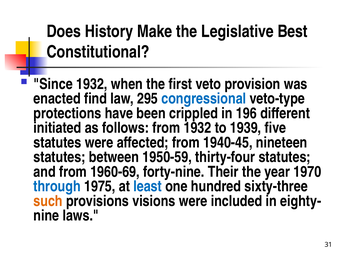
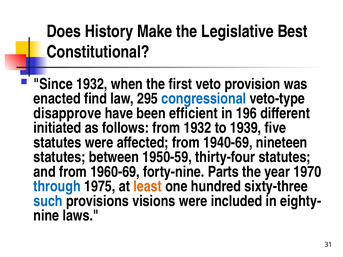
protections: protections -> disapprove
crippled: crippled -> efficient
1940-45: 1940-45 -> 1940-69
Their: Their -> Parts
least colour: blue -> orange
such colour: orange -> blue
